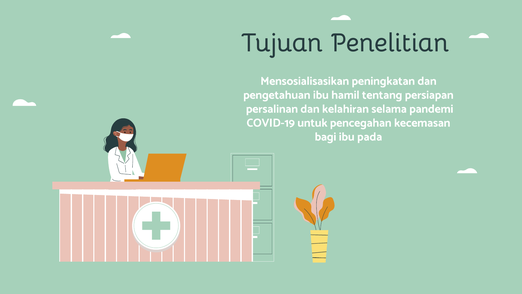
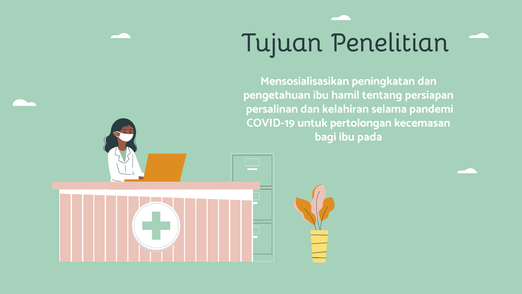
pencegahan: pencegahan -> pertolongan
